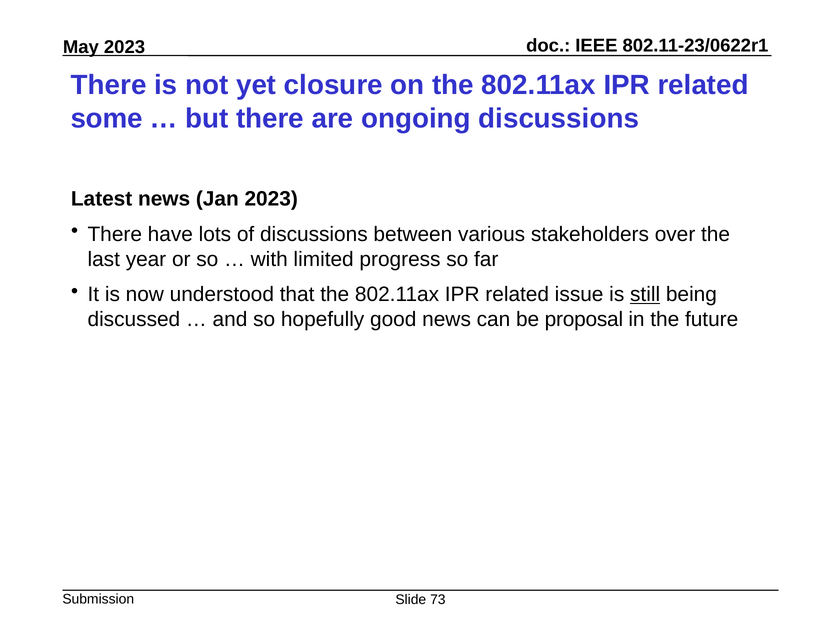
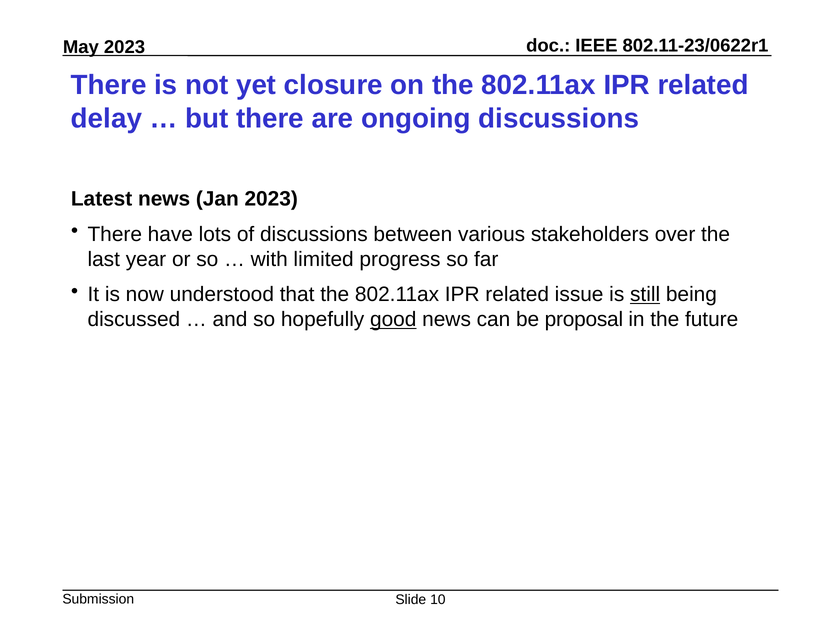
some: some -> delay
good underline: none -> present
73: 73 -> 10
